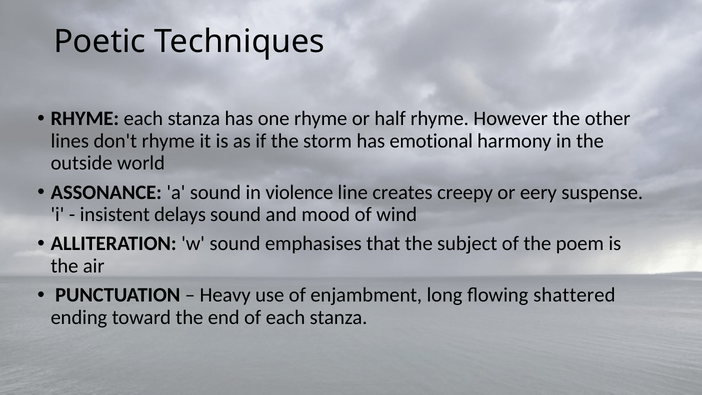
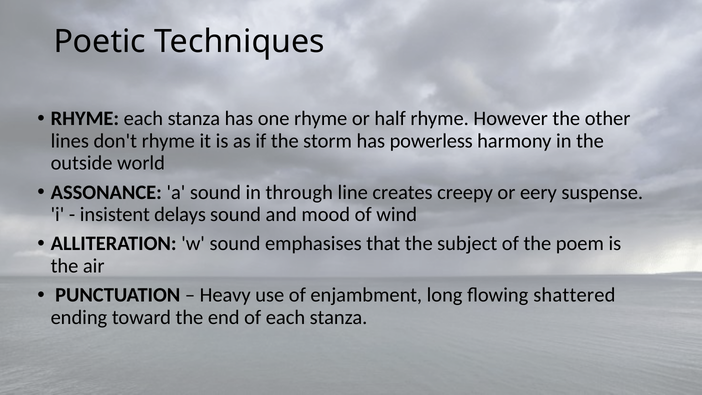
emotional: emotional -> powerless
violence: violence -> through
